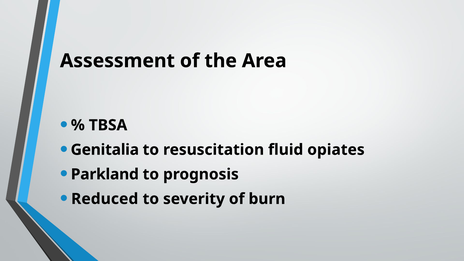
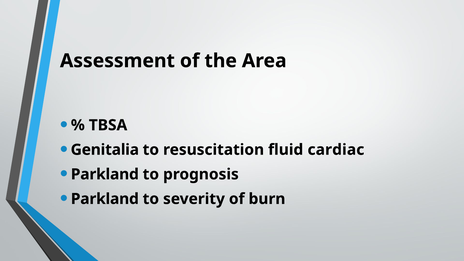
opiates: opiates -> cardiac
Reduced at (105, 199): Reduced -> Parkland
